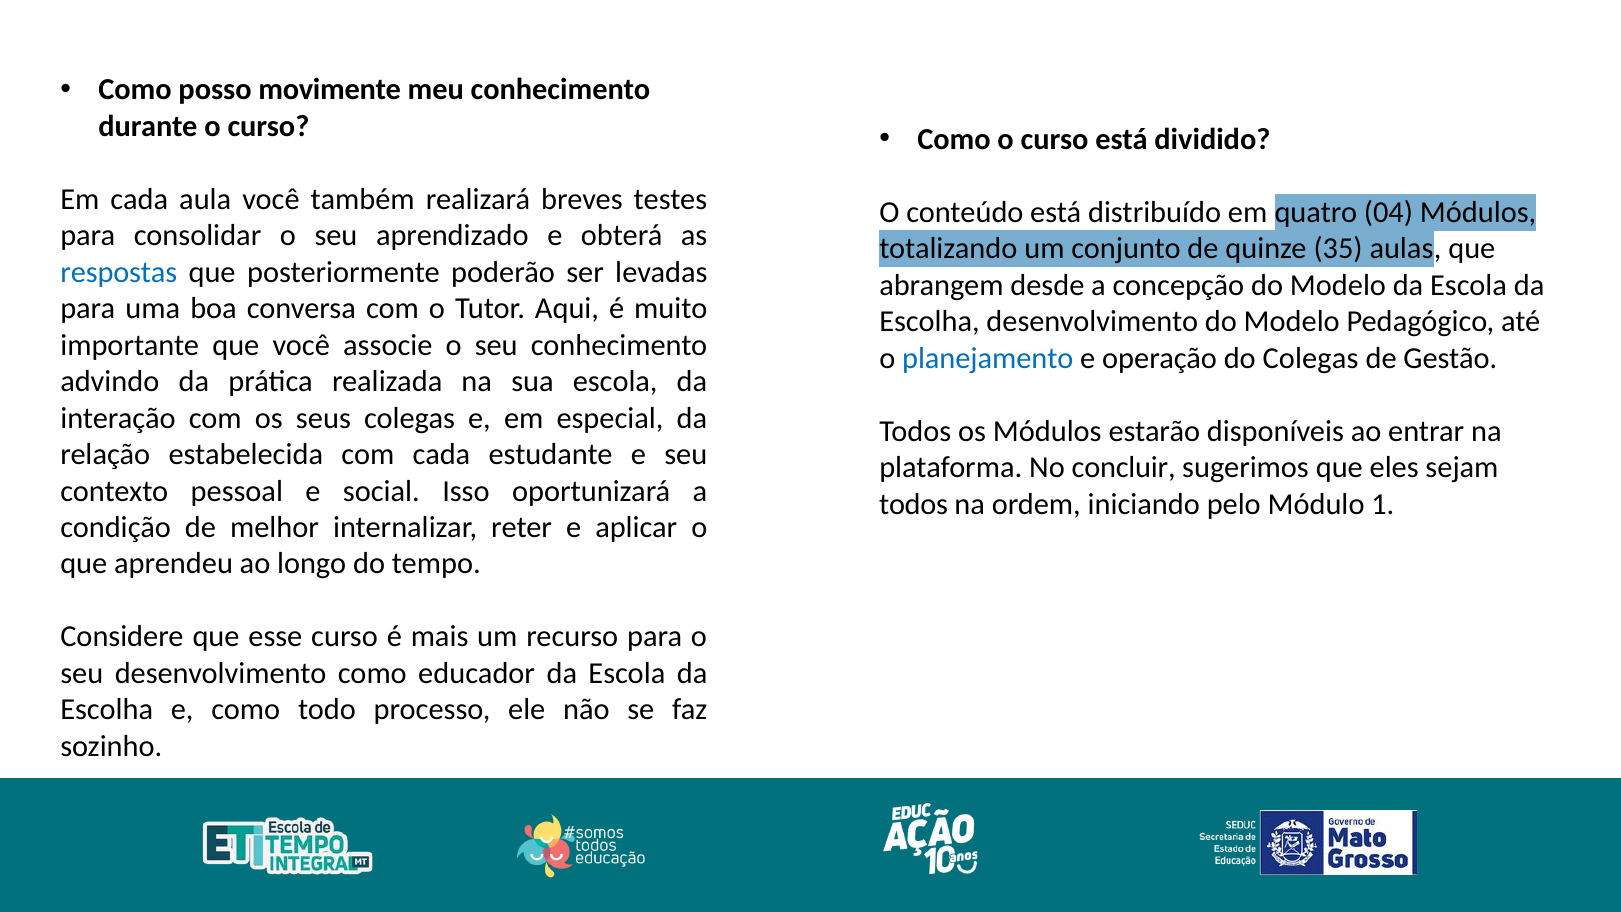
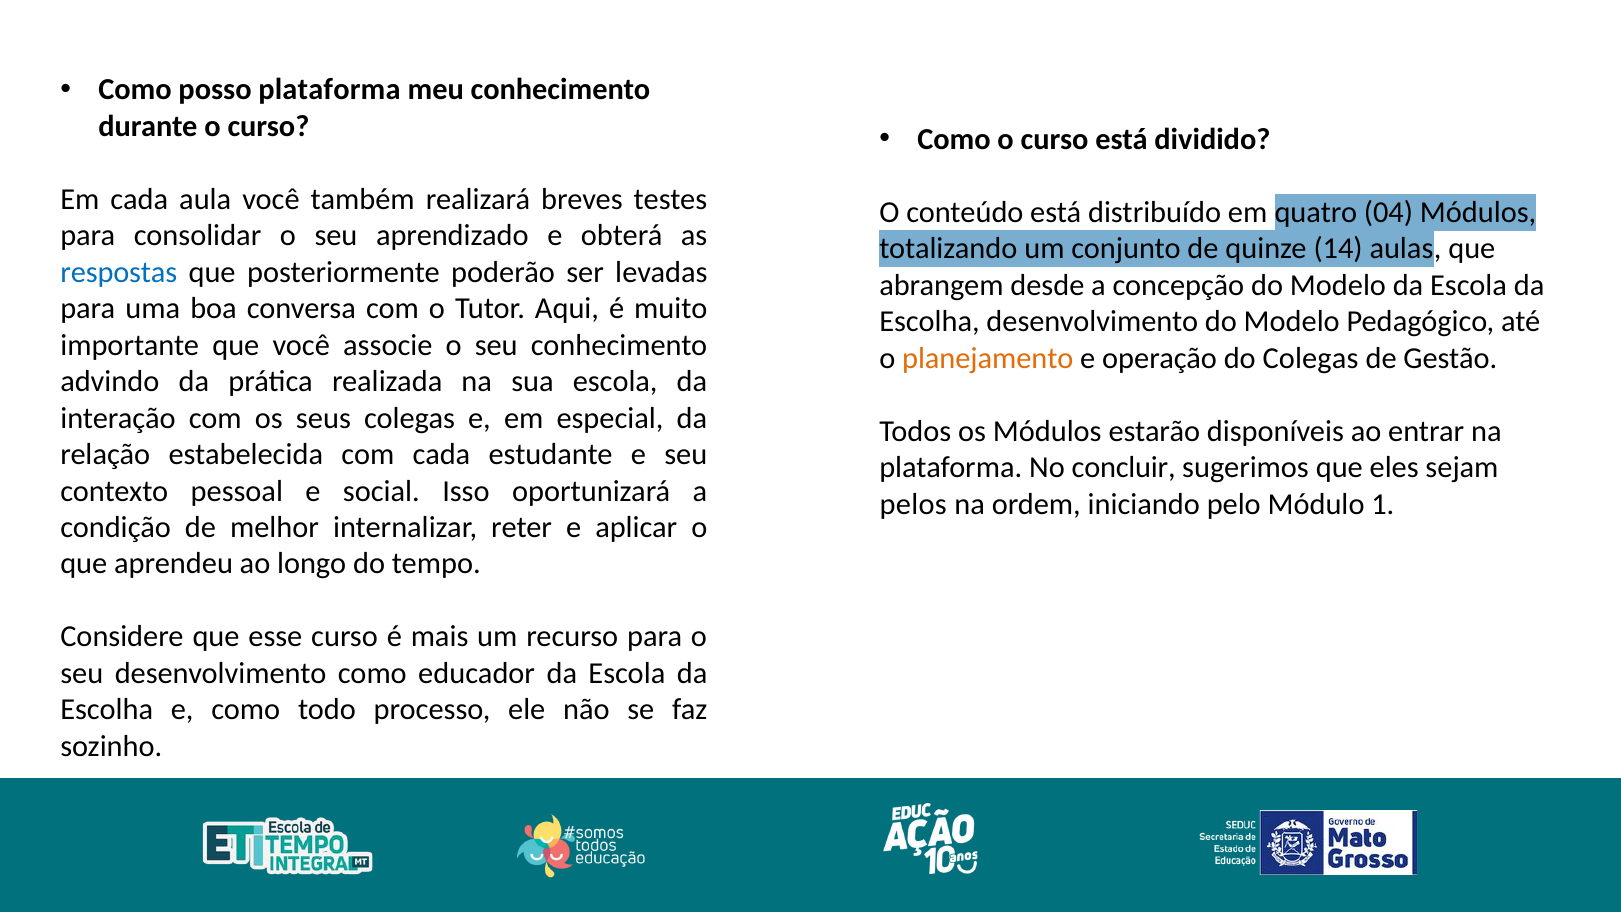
posso movimente: movimente -> plataforma
35: 35 -> 14
planejamento colour: blue -> orange
todos at (914, 504): todos -> pelos
